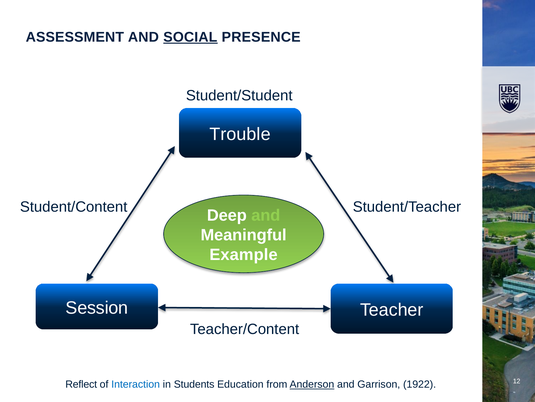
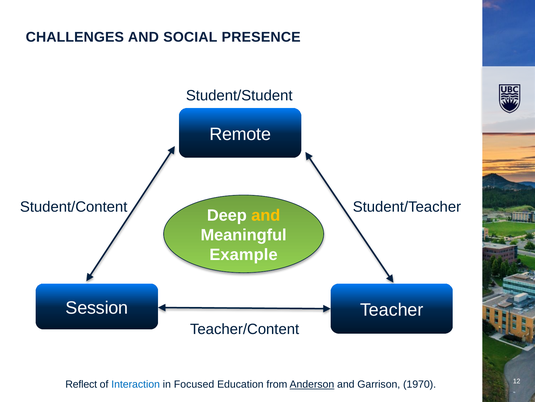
ASSESSMENT: ASSESSMENT -> CHALLENGES
SOCIAL underline: present -> none
Trouble: Trouble -> Remote
and at (266, 215) colour: light green -> yellow
Students: Students -> Focused
1922: 1922 -> 1970
